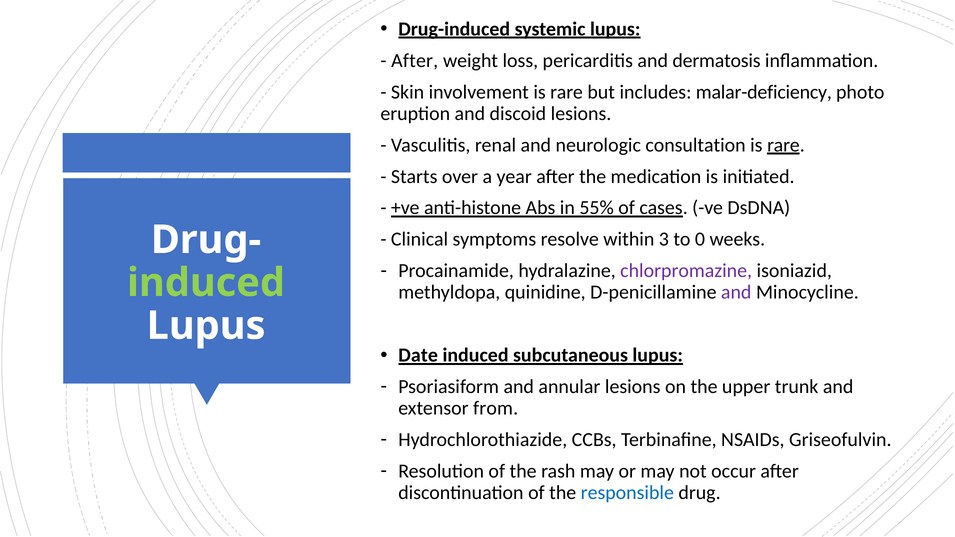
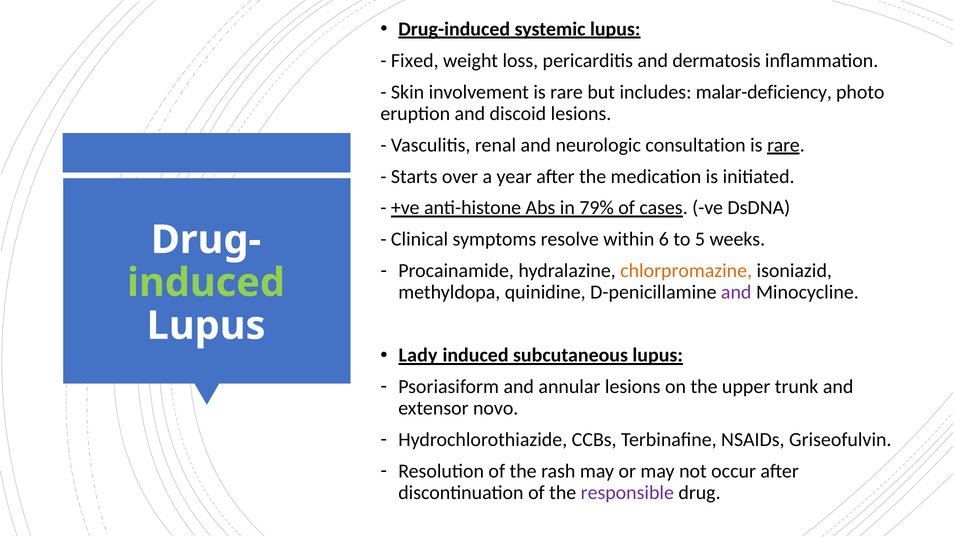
After at (415, 61): After -> Fixed
55%: 55% -> 79%
3: 3 -> 6
0: 0 -> 5
chlorpromazine colour: purple -> orange
Date: Date -> Lady
from: from -> novo
responsible colour: blue -> purple
